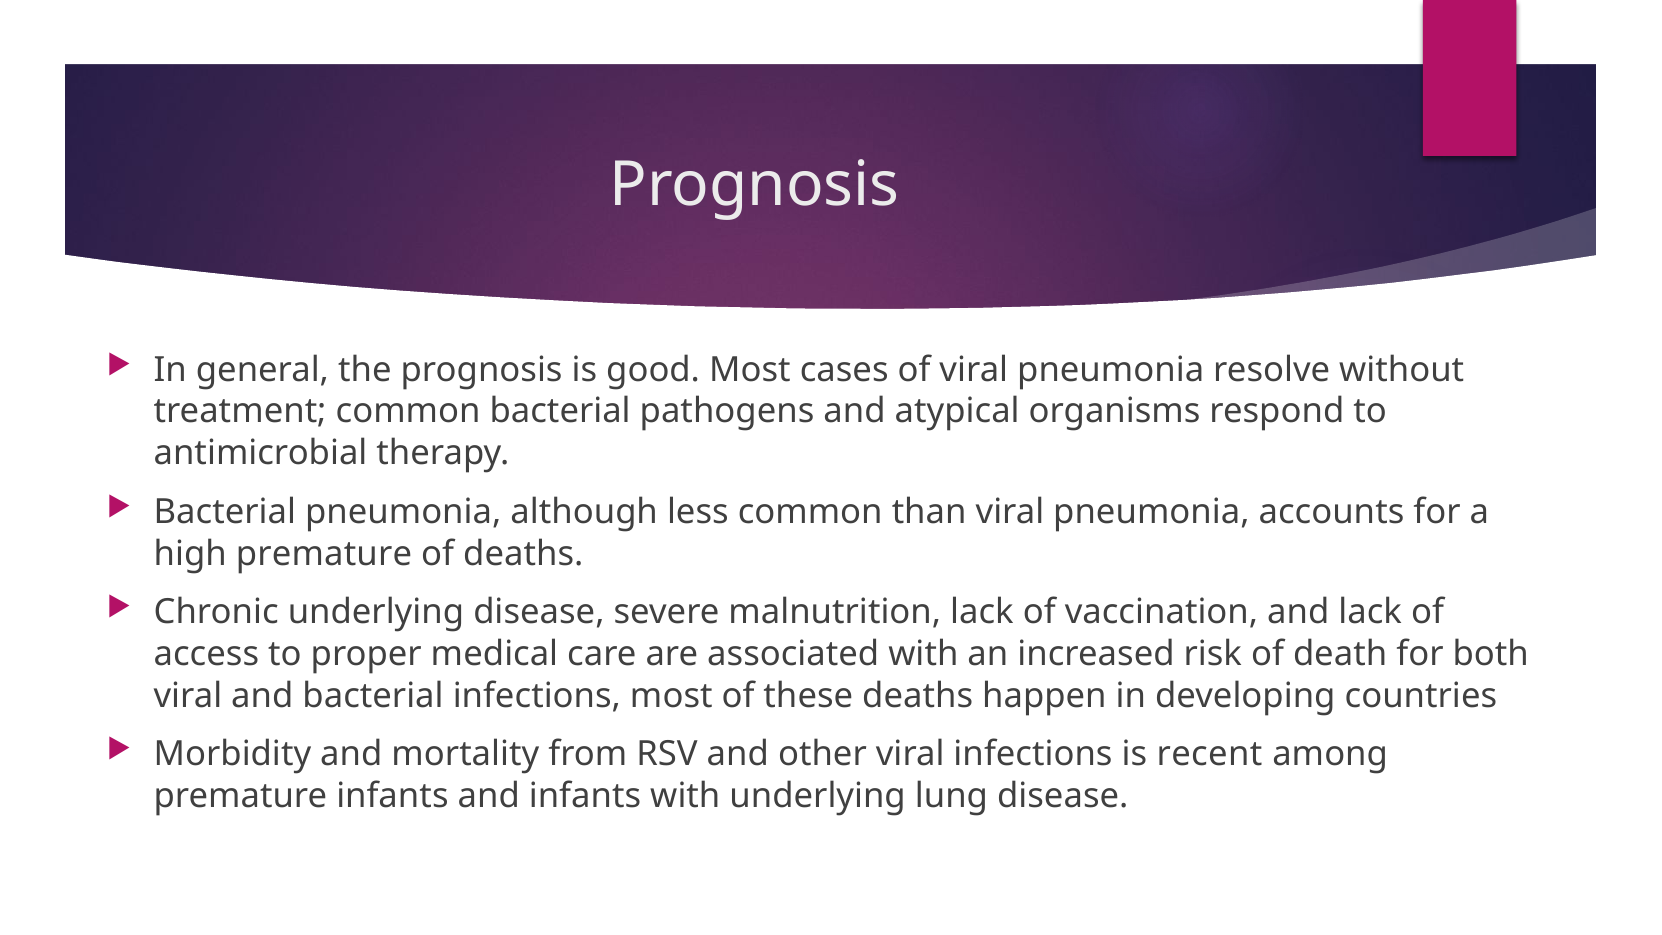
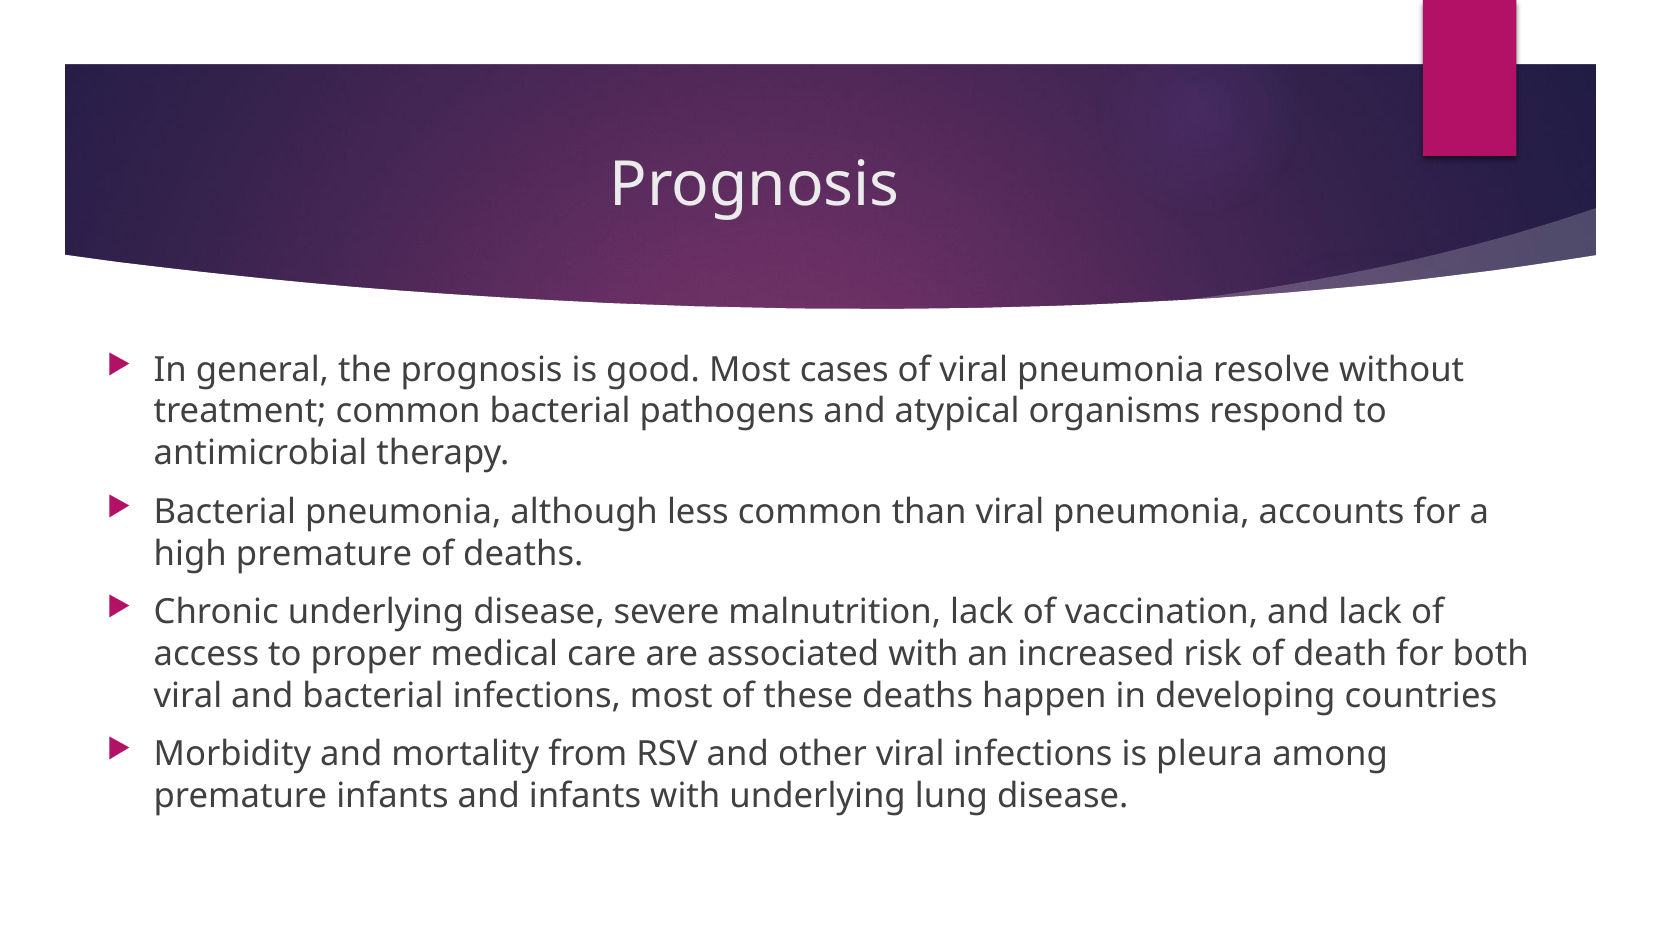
recent: recent -> pleura
